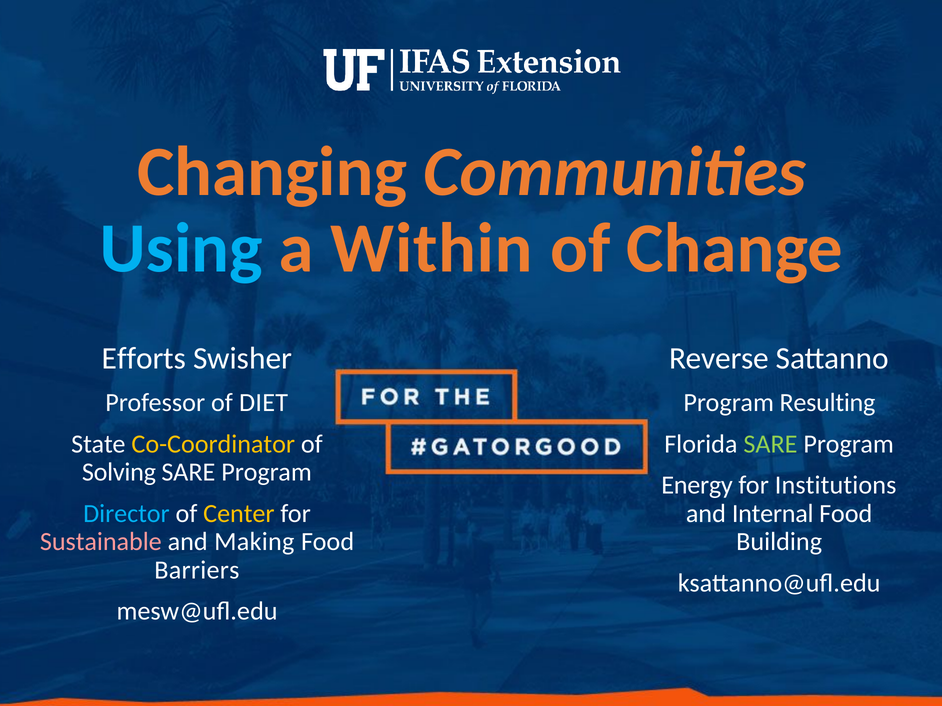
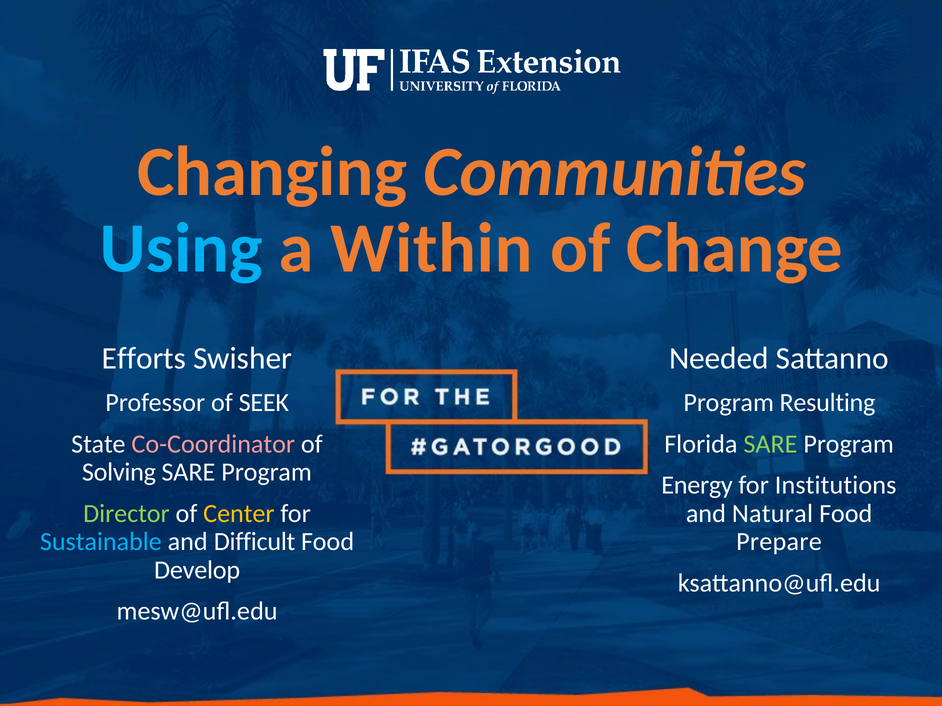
Reverse: Reverse -> Needed
DIET: DIET -> SEEK
Co-Coordinator colour: yellow -> pink
Director colour: light blue -> light green
Internal: Internal -> Natural
Sustainable colour: pink -> light blue
Making: Making -> Difficult
Building: Building -> Prepare
Barriers: Barriers -> Develop
